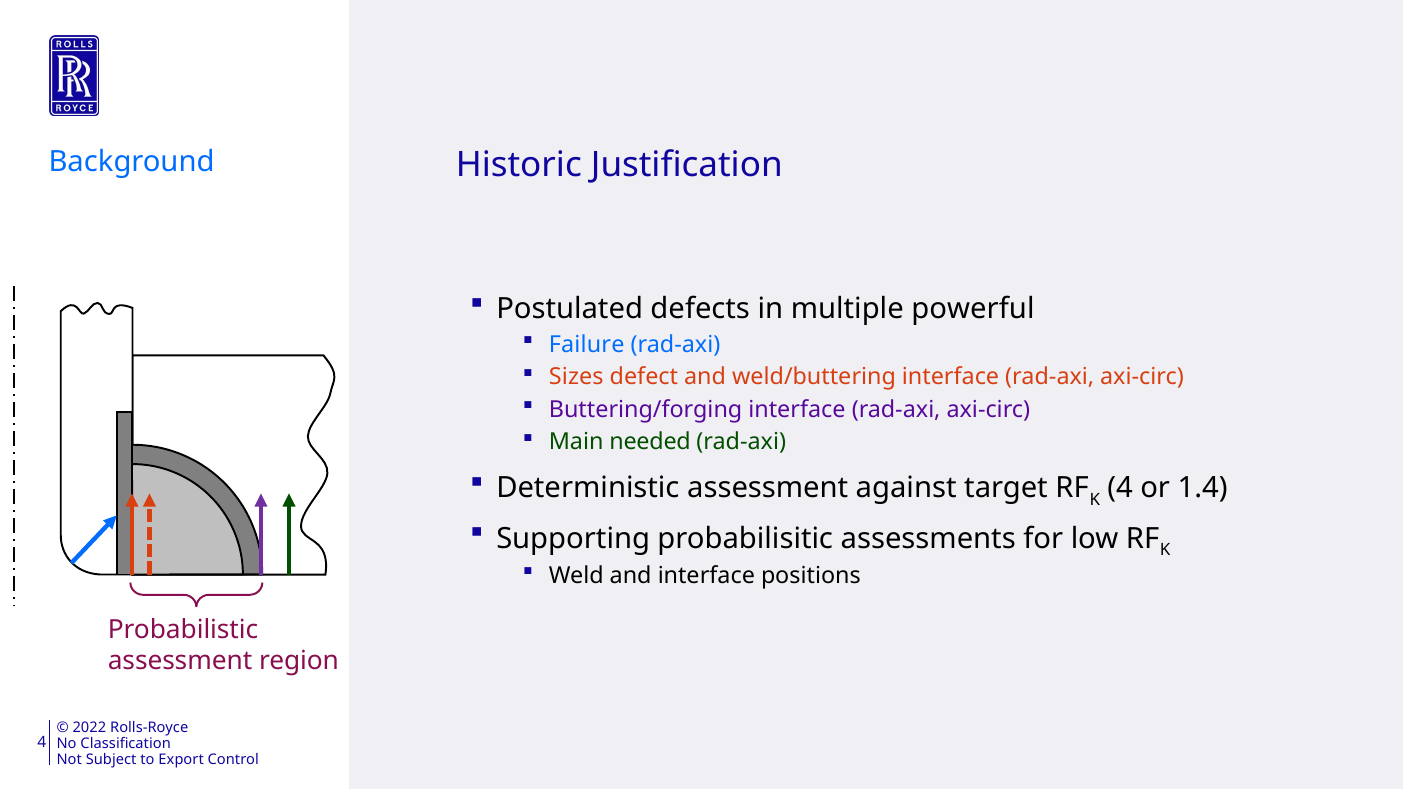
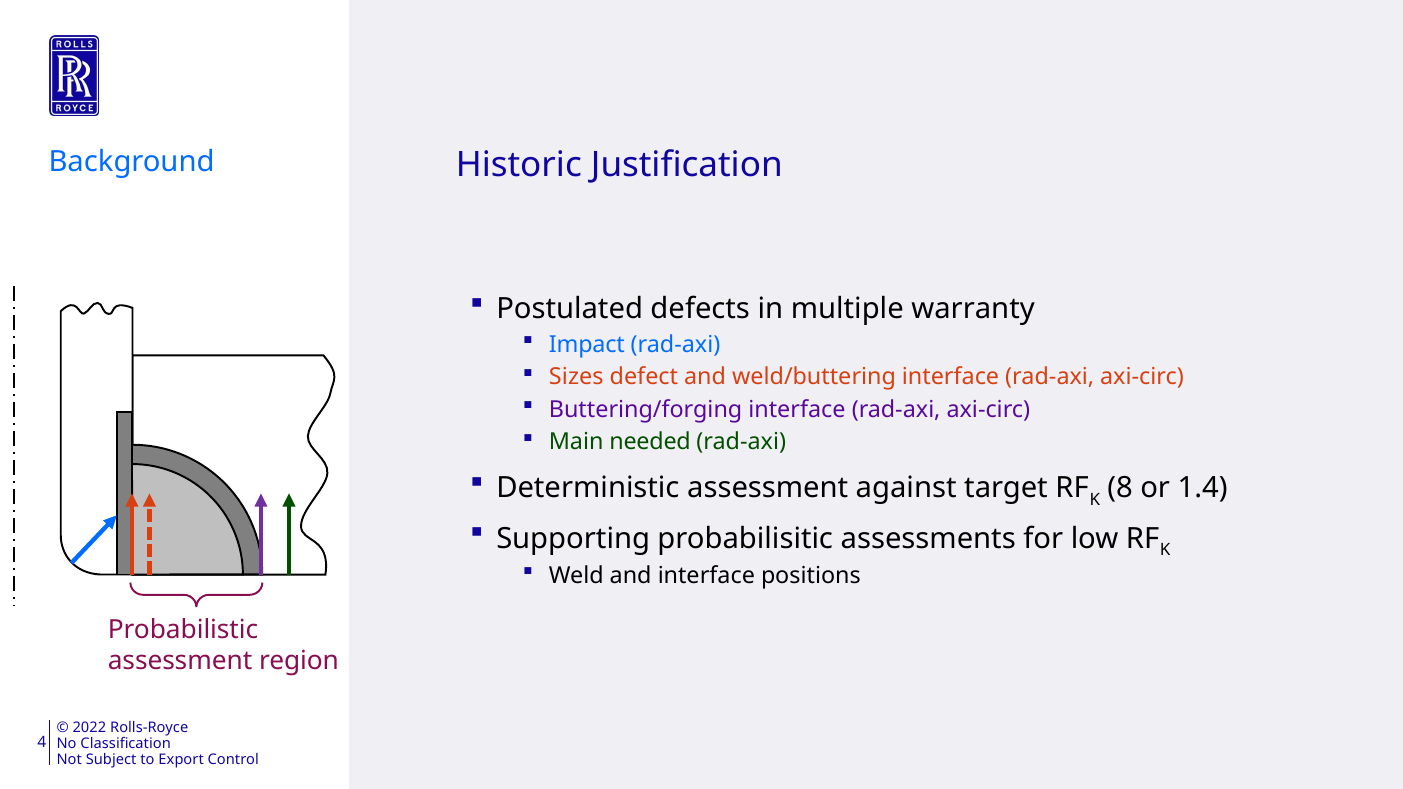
powerful: powerful -> warranty
Failure: Failure -> Impact
4 at (1120, 488): 4 -> 8
